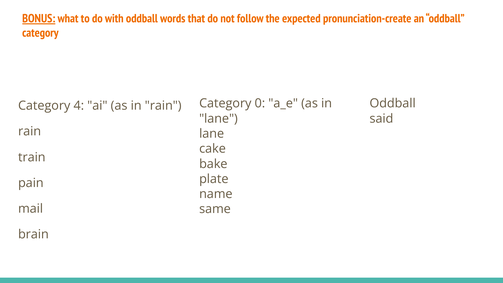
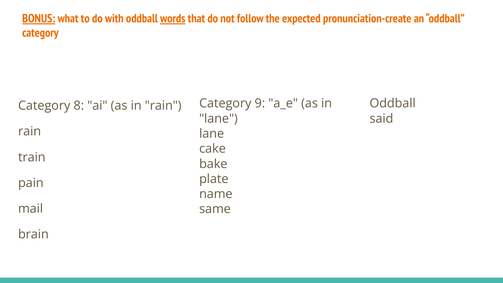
words underline: none -> present
0: 0 -> 9
4: 4 -> 8
